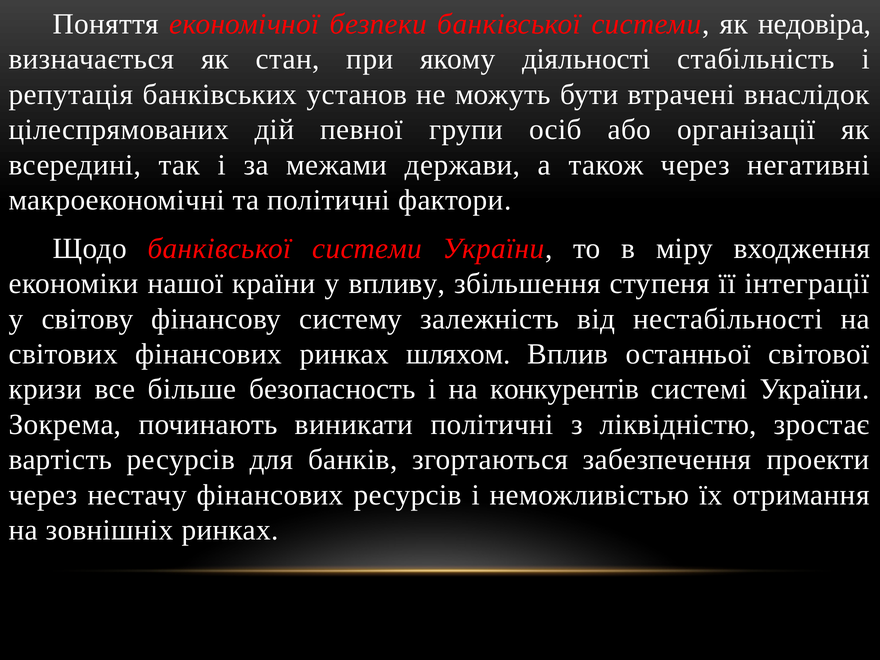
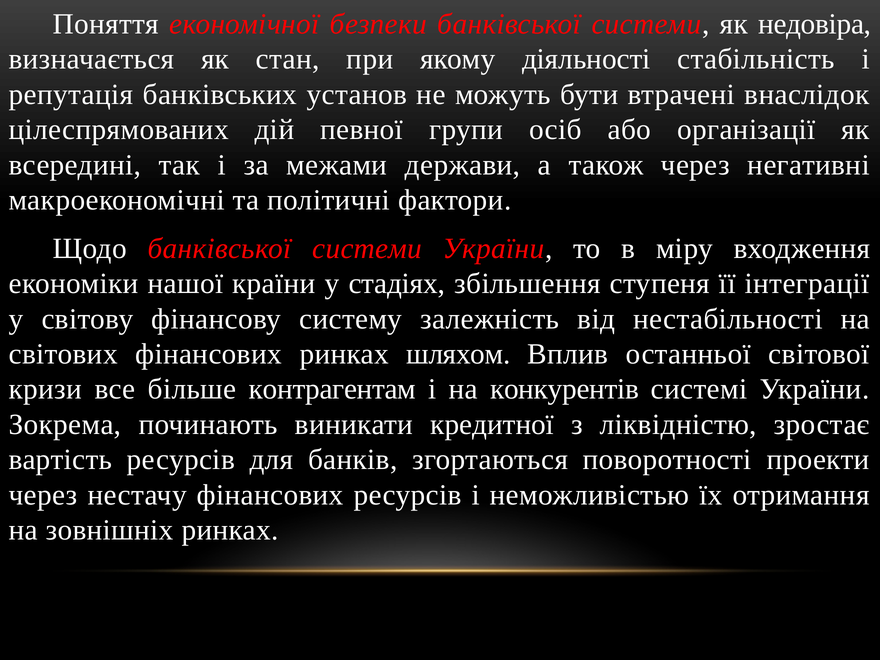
впливу: впливу -> стадіях
безопасность: безопасность -> контрагентам
виникати політичні: політичні -> кредитної
забезпечення: забезпечення -> поворотності
